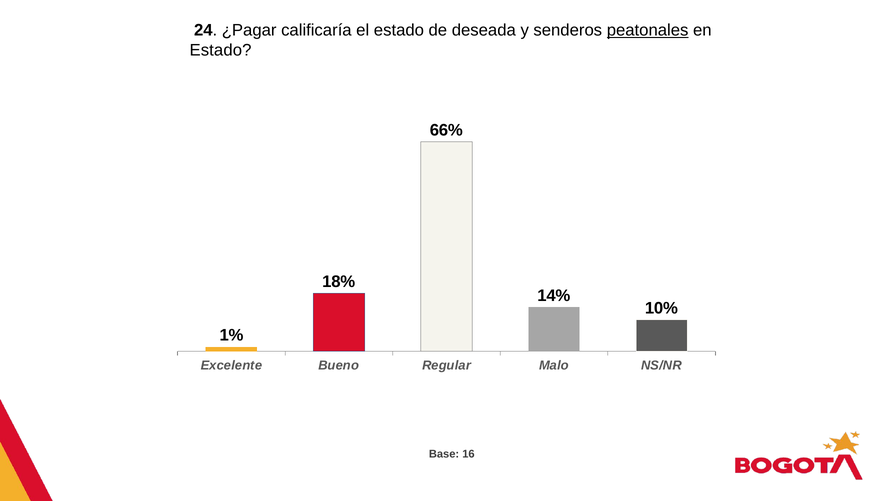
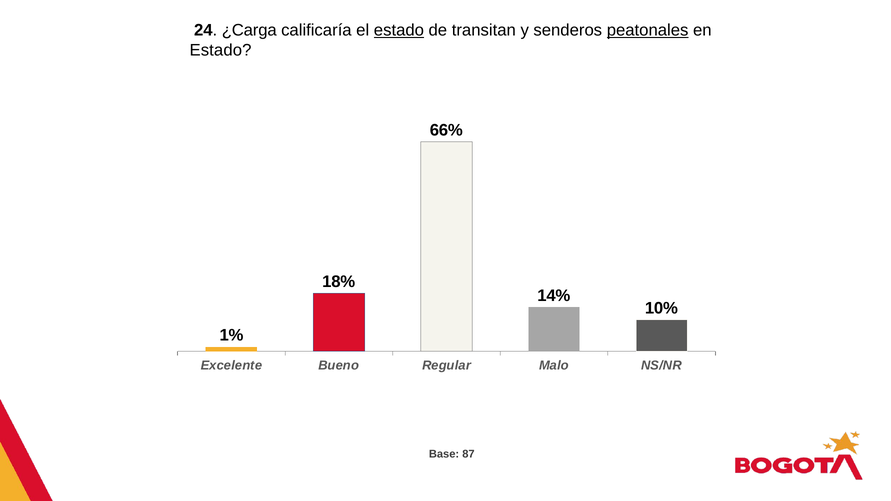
¿Pagar: ¿Pagar -> ¿Carga
estado at (399, 30) underline: none -> present
deseada: deseada -> transitan
16: 16 -> 87
